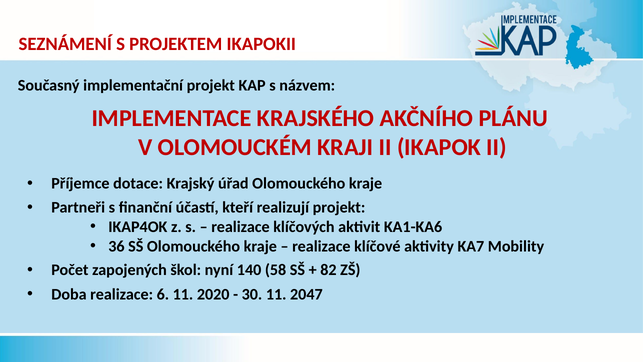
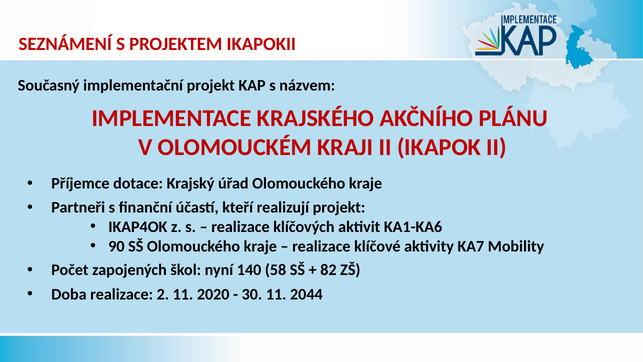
36: 36 -> 90
6: 6 -> 2
2047: 2047 -> 2044
